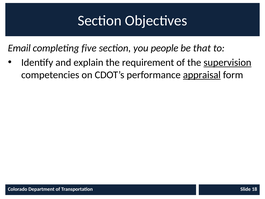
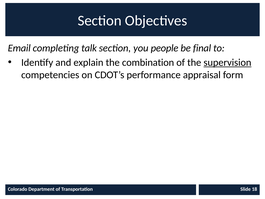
five: five -> talk
that: that -> final
requirement: requirement -> combination
appraisal underline: present -> none
